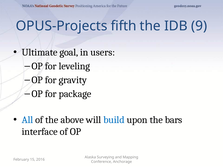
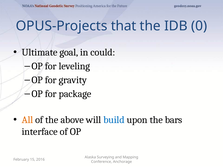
fifth: fifth -> that
9: 9 -> 0
users: users -> could
All colour: blue -> orange
